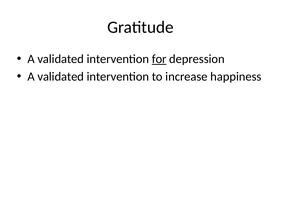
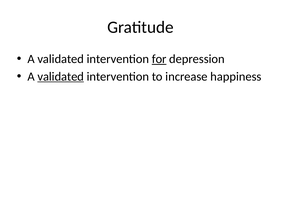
validated at (61, 76) underline: none -> present
